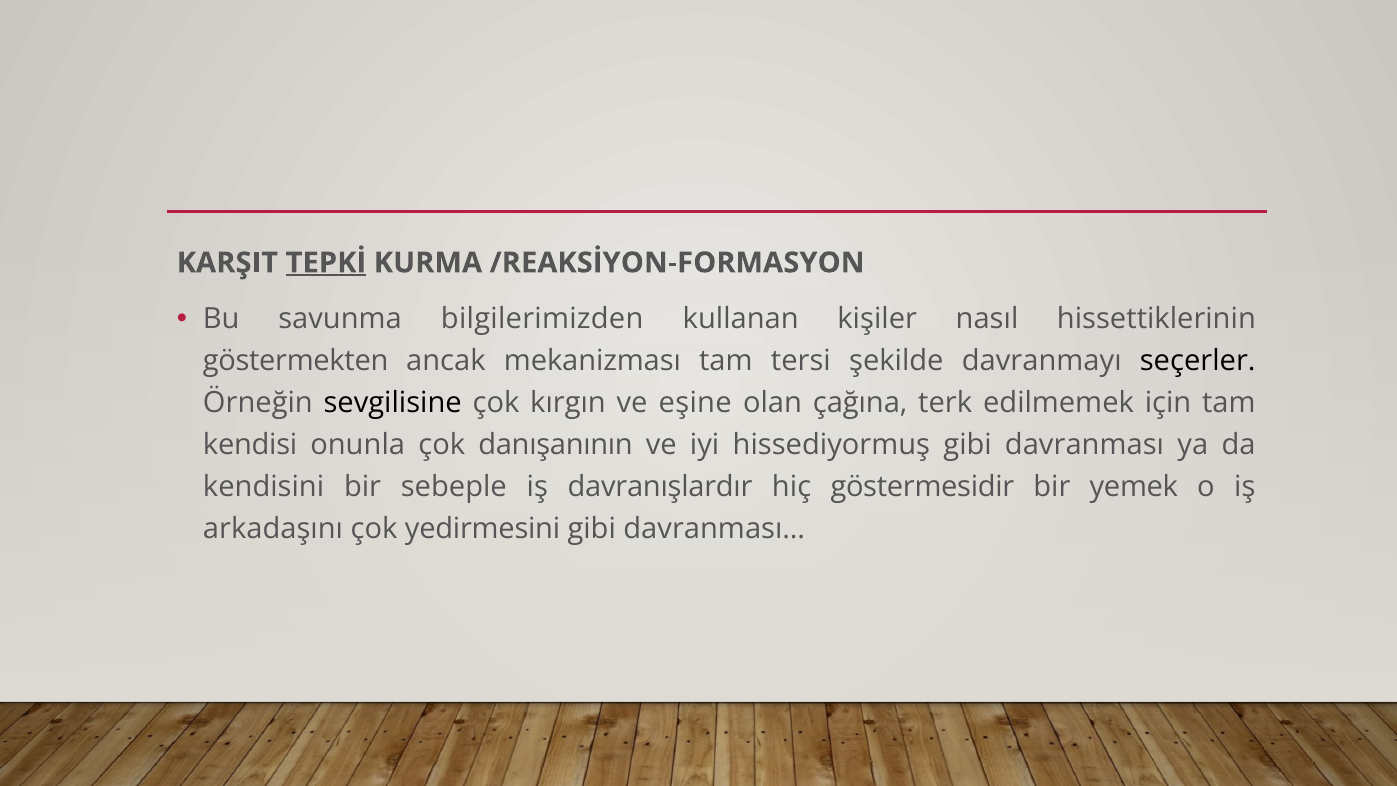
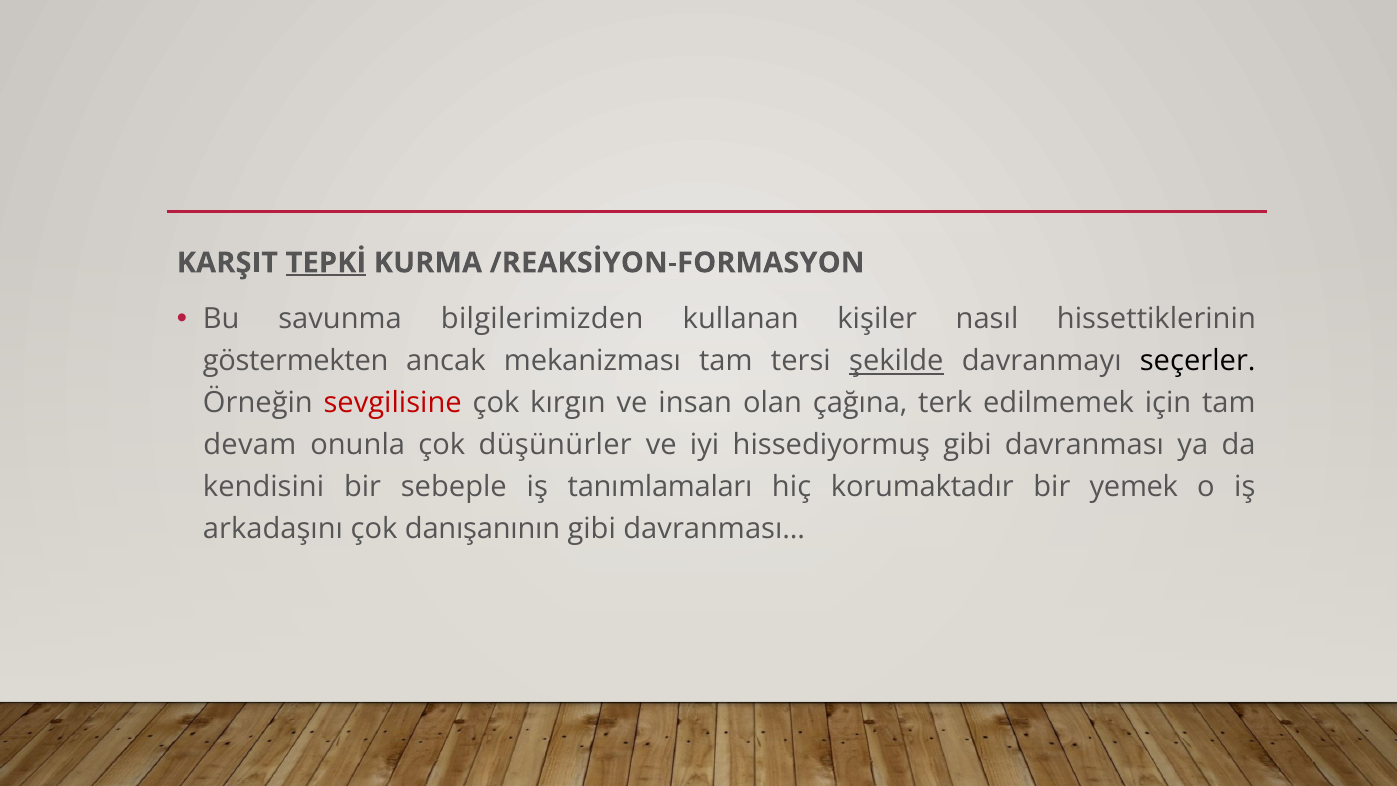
şekilde underline: none -> present
sevgilisine colour: black -> red
eşine: eşine -> insan
kendisi: kendisi -> devam
danışanının: danışanının -> düşünürler
davranışlardır: davranışlardır -> tanımlamaları
göstermesidir: göstermesidir -> korumaktadır
yedirmesini: yedirmesini -> danışanının
